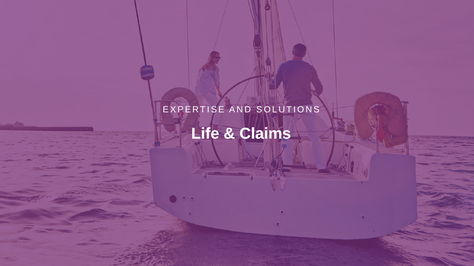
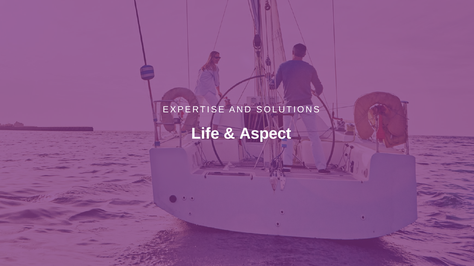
Claims: Claims -> Aspect
